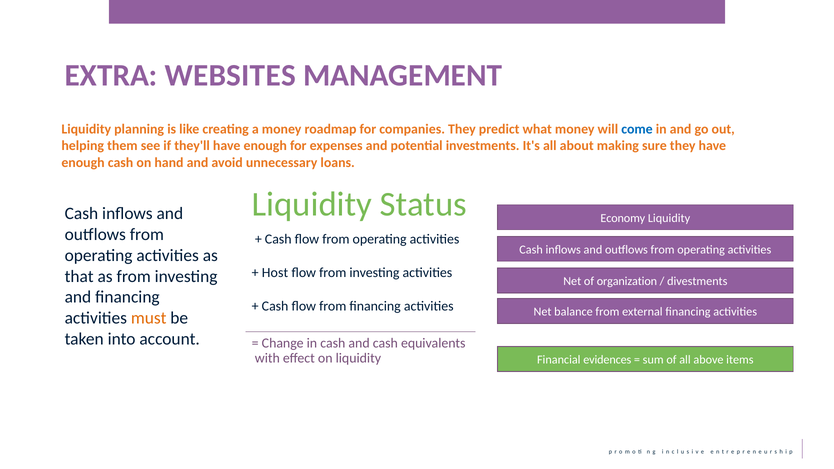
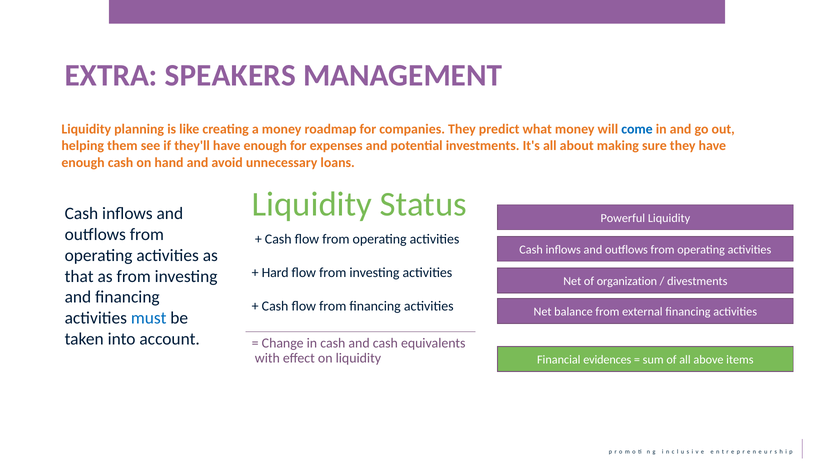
WEBSITES: WEBSITES -> SPEAKERS
Economy: Economy -> Powerful
Host: Host -> Hard
must colour: orange -> blue
